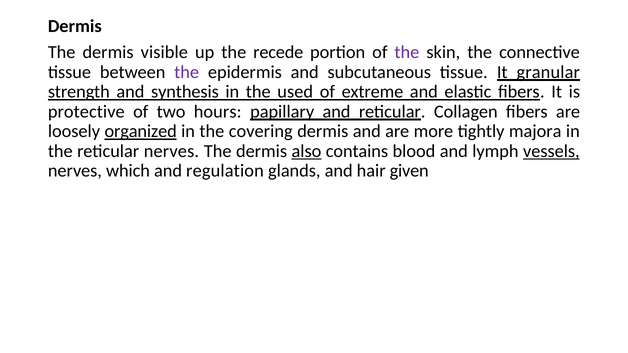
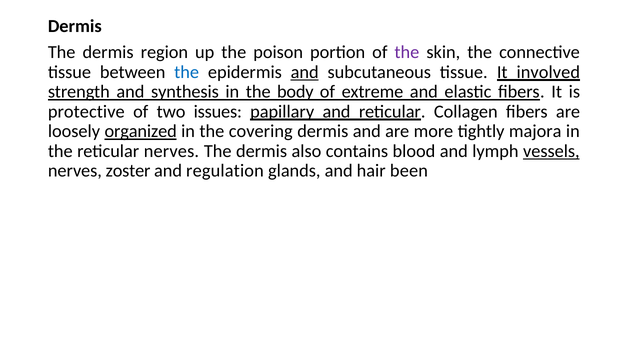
visible: visible -> region
recede: recede -> poison
the at (187, 72) colour: purple -> blue
and at (305, 72) underline: none -> present
granular: granular -> involved
used: used -> body
hours: hours -> issues
also underline: present -> none
which: which -> zoster
given: given -> been
